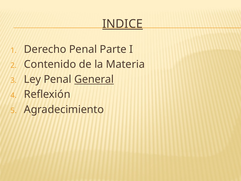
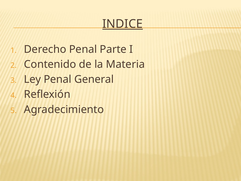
General underline: present -> none
